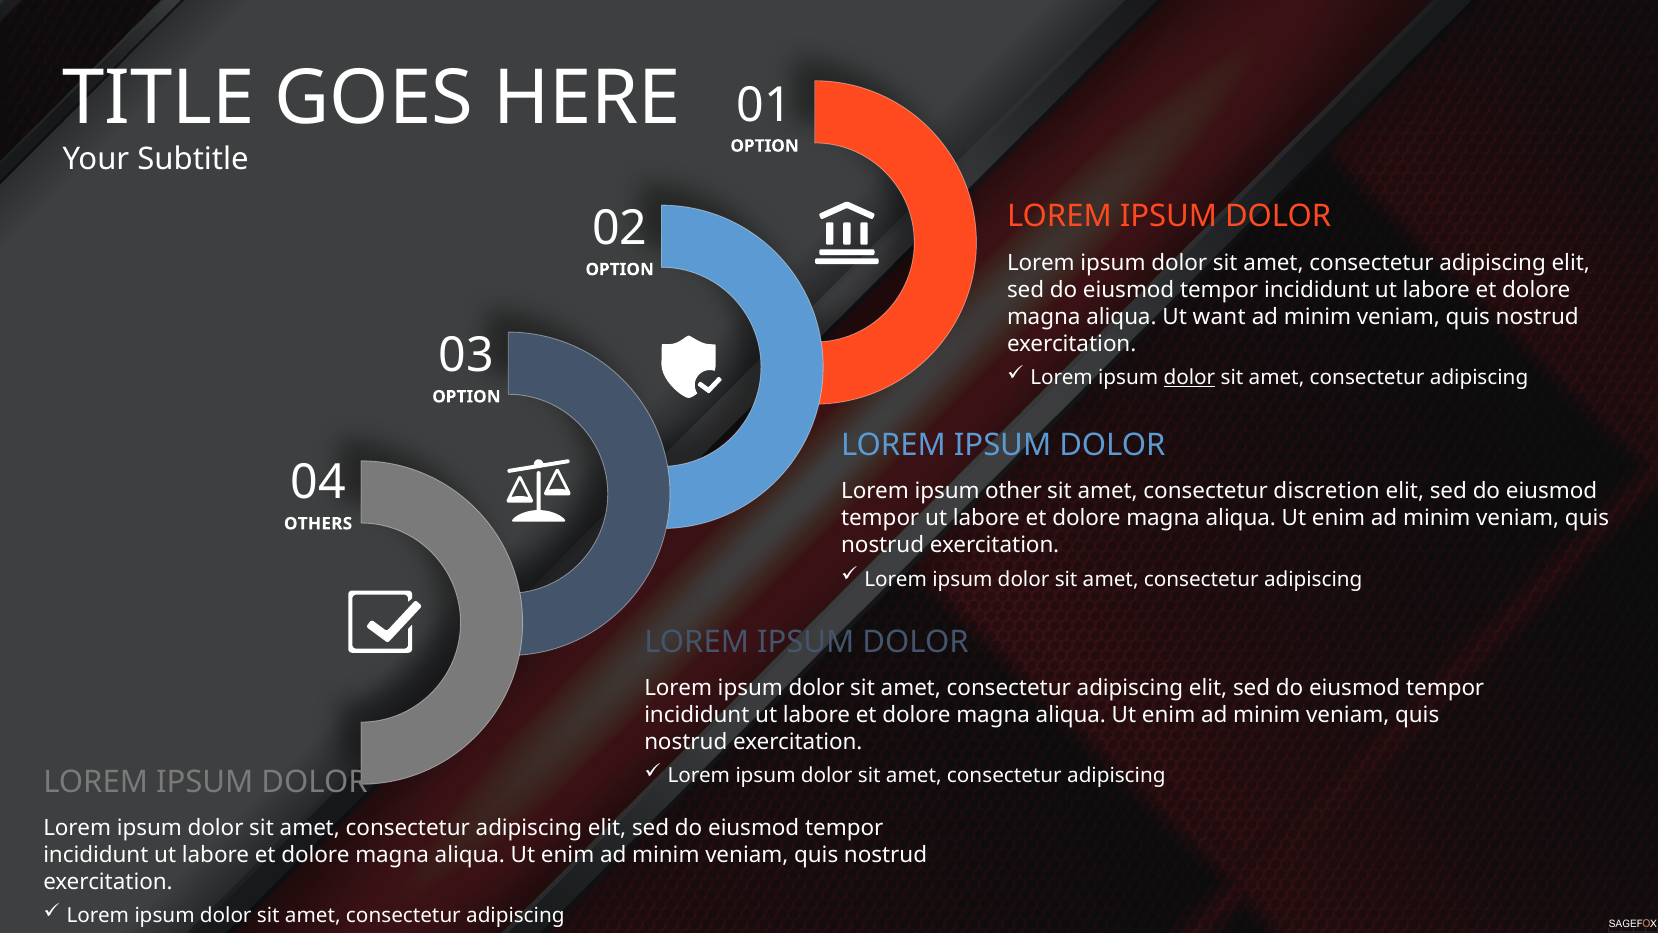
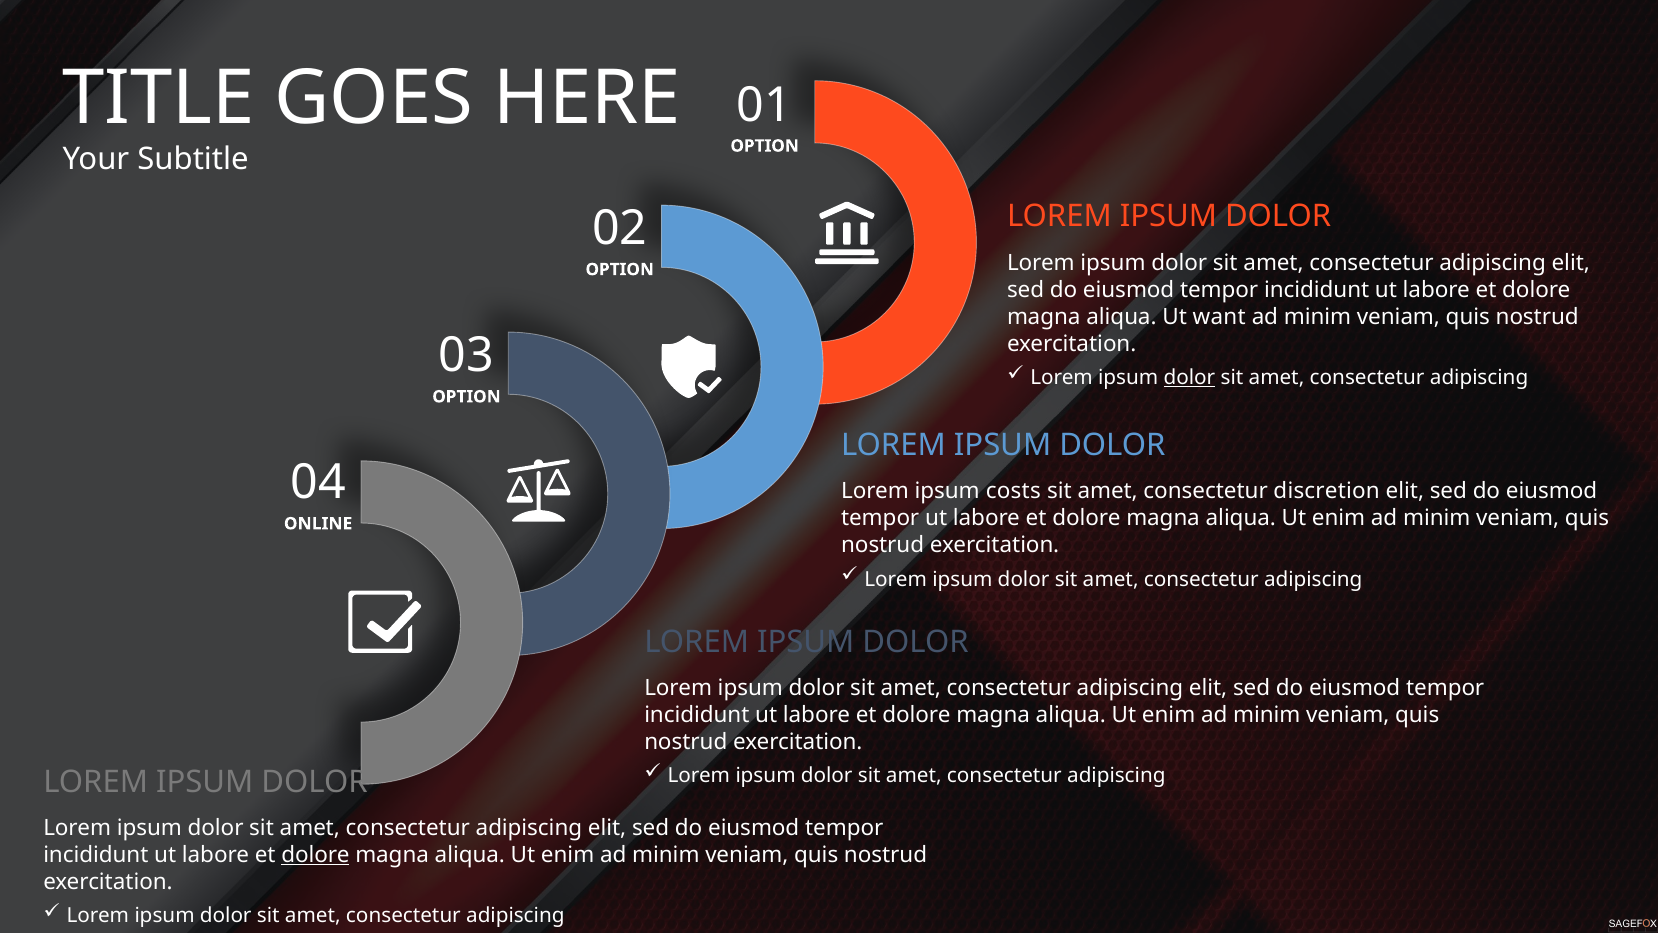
other: other -> costs
OTHERS: OTHERS -> ONLINE
dolore at (316, 855) underline: none -> present
